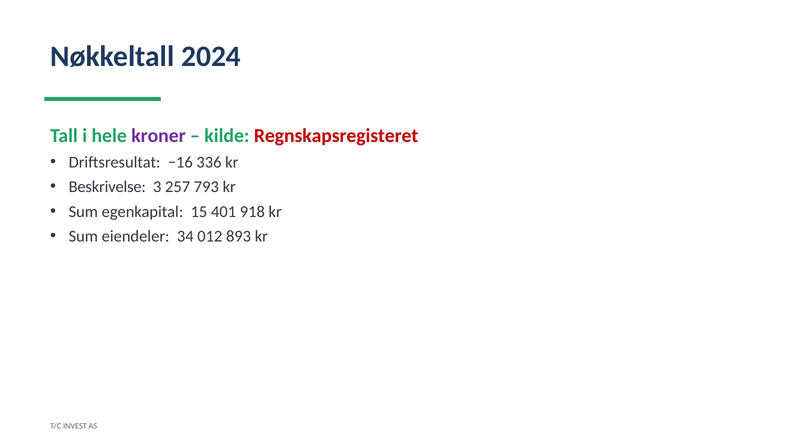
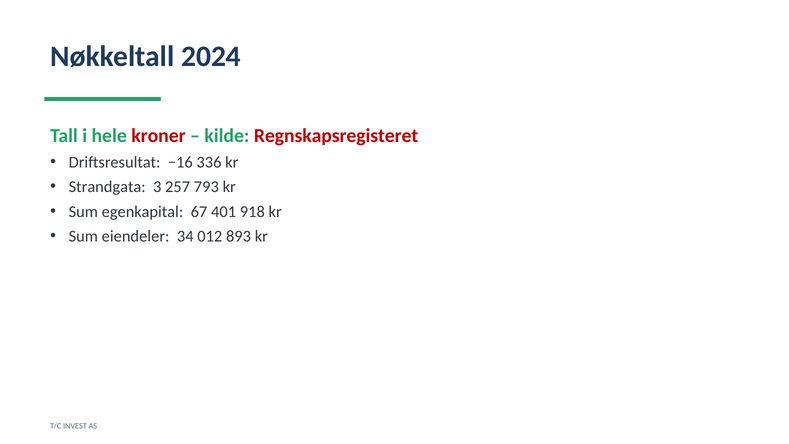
kroner colour: purple -> red
Beskrivelse: Beskrivelse -> Strandgata
15: 15 -> 67
